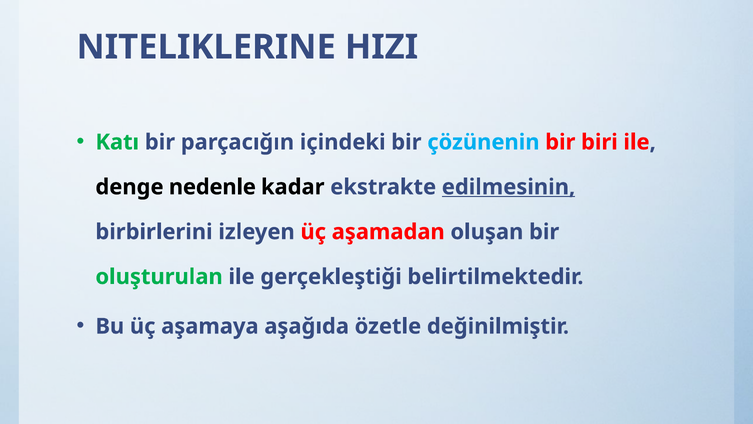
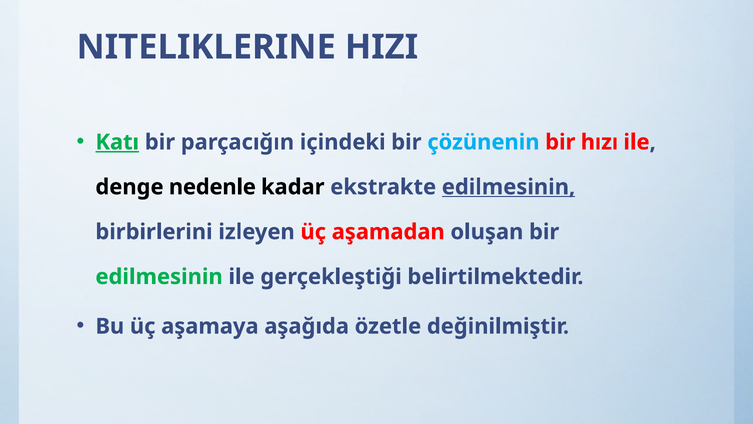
Katı underline: none -> present
biri: biri -> hızı
oluşturulan at (159, 277): oluşturulan -> edilmesinin
